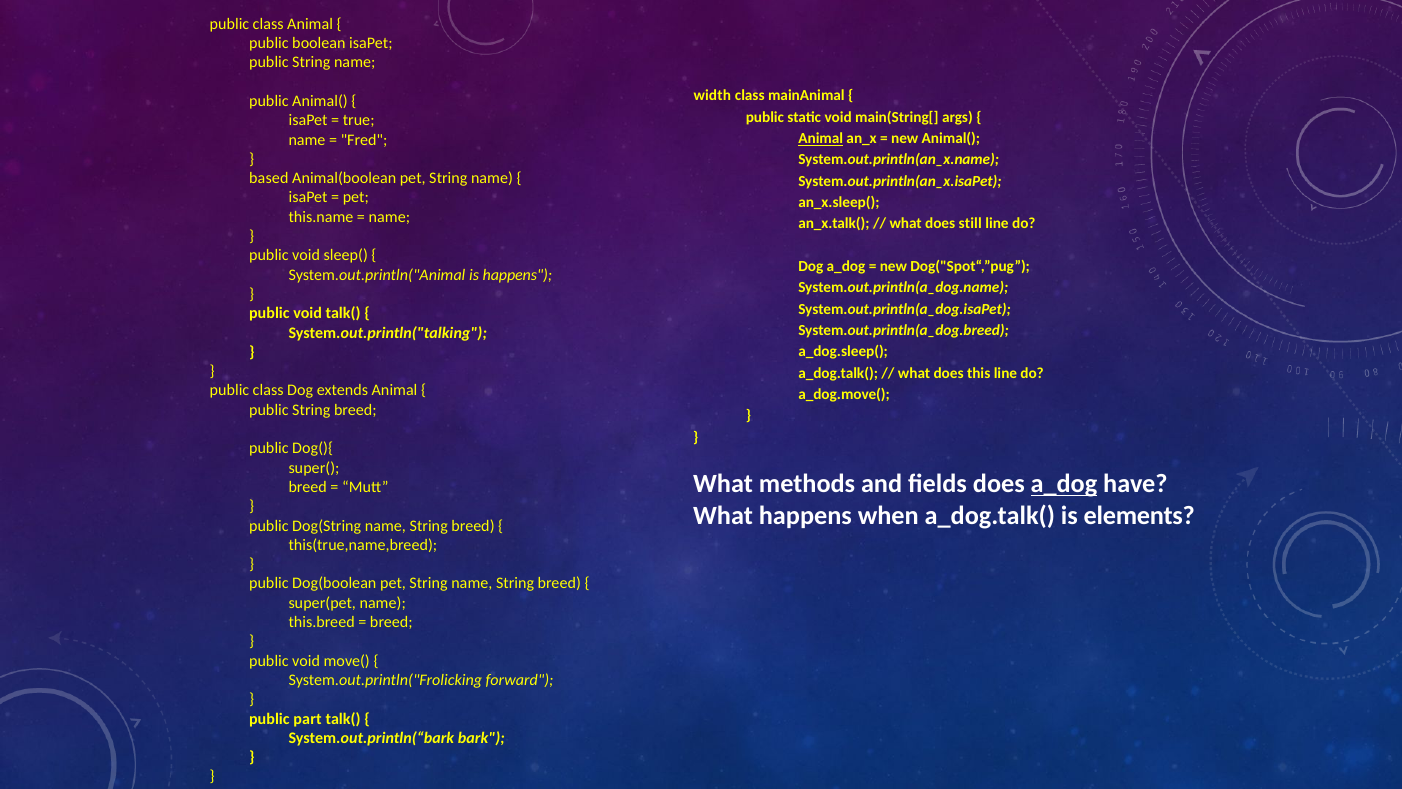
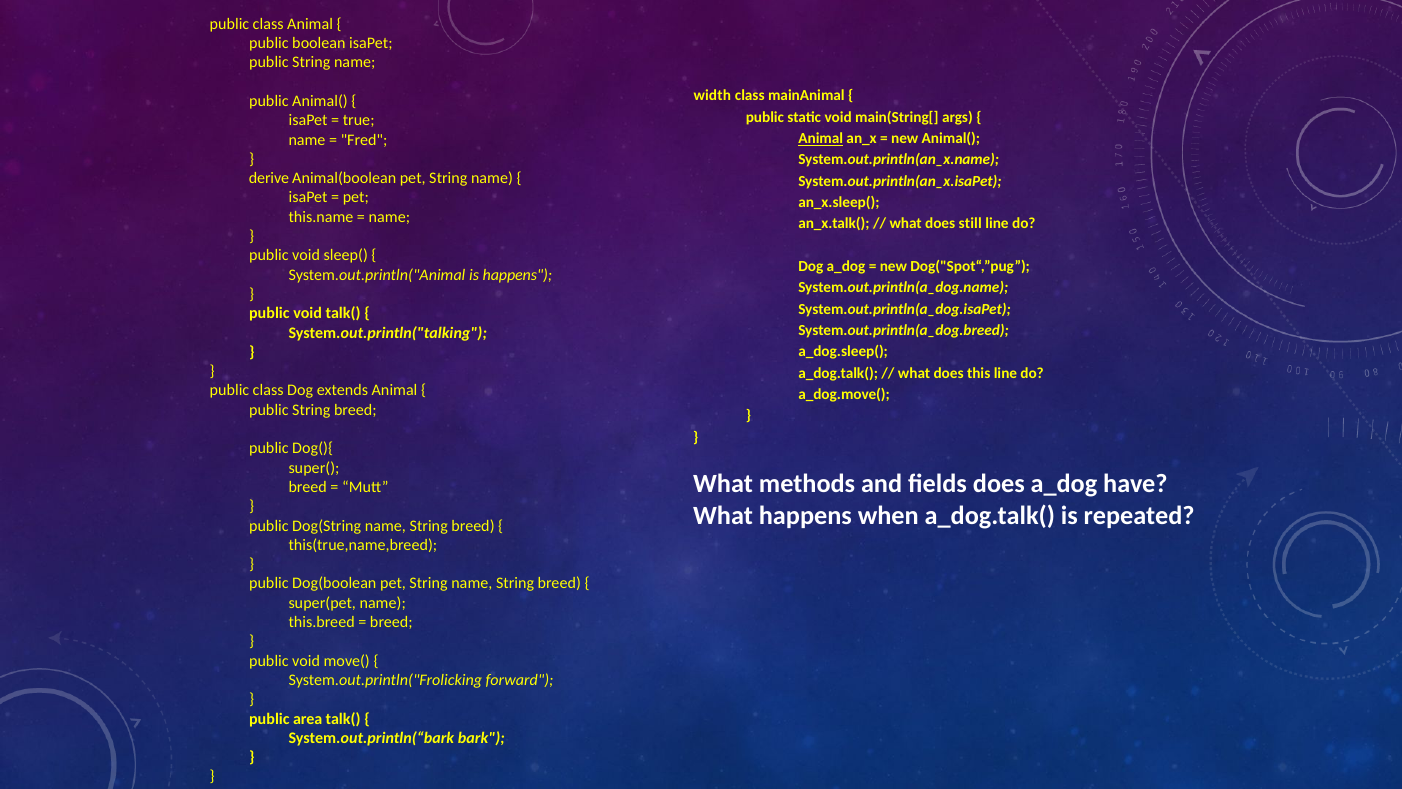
based: based -> derive
a_dog at (1064, 484) underline: present -> none
elements: elements -> repeated
part: part -> area
